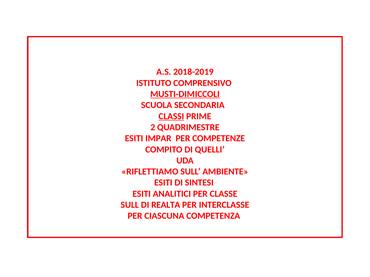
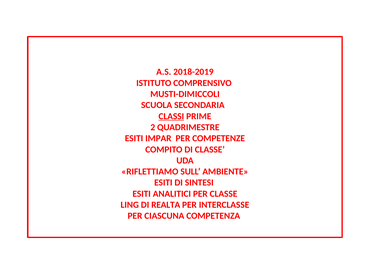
MUSTI-DIMICCOLI underline: present -> none
DI QUELLI: QUELLI -> CLASSE
SULL at (130, 205): SULL -> LING
